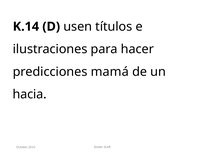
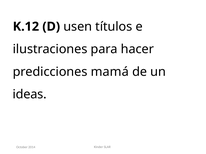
K.14: K.14 -> K.12
hacia: hacia -> ideas
